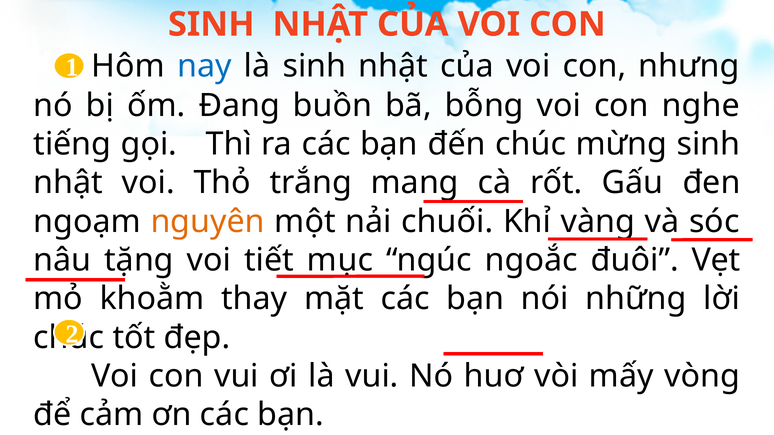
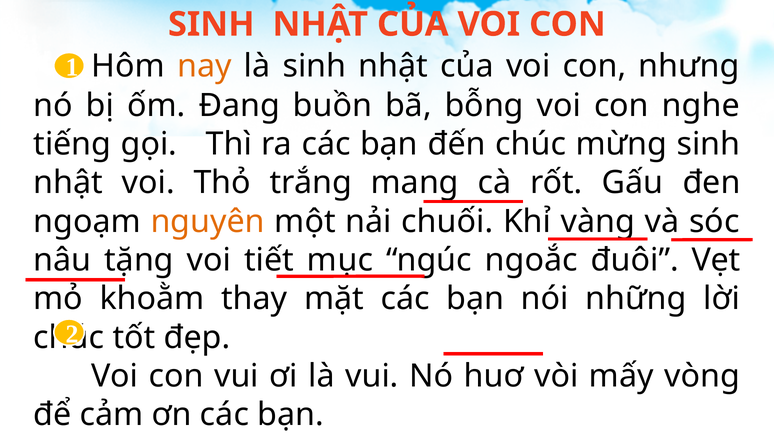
nay colour: blue -> orange
